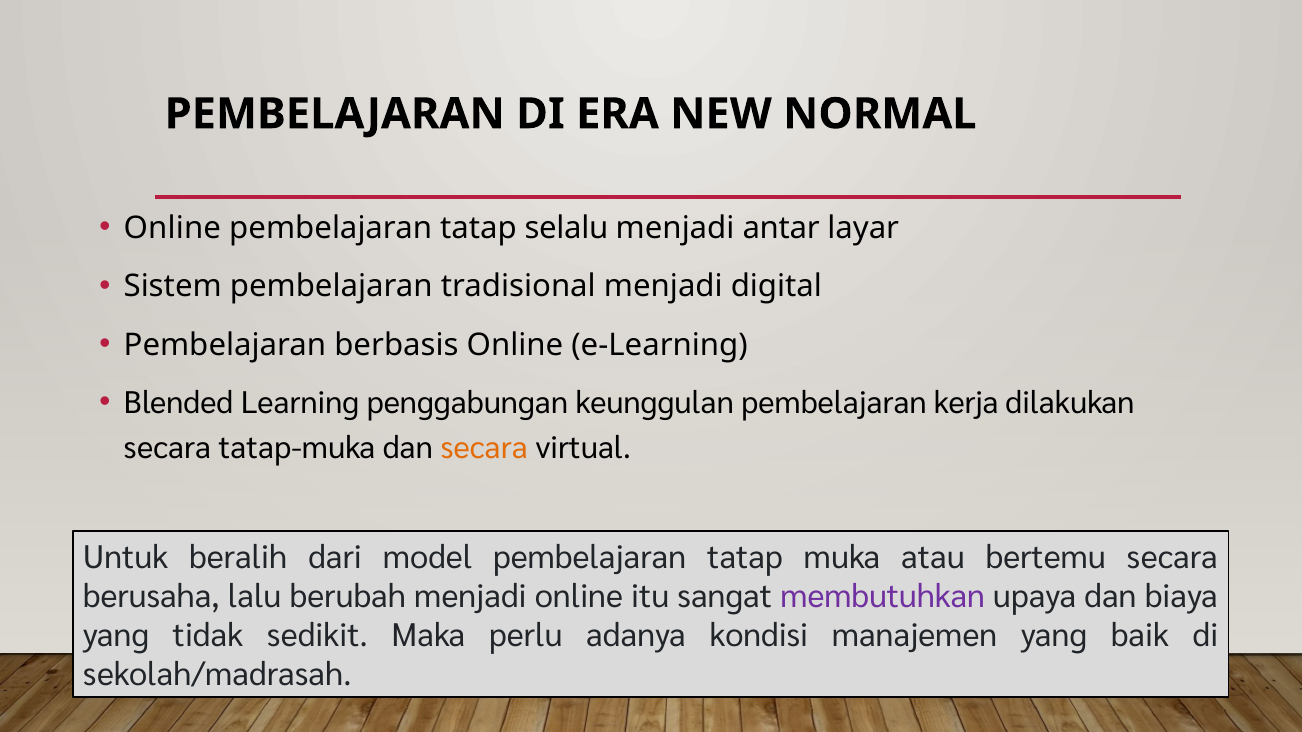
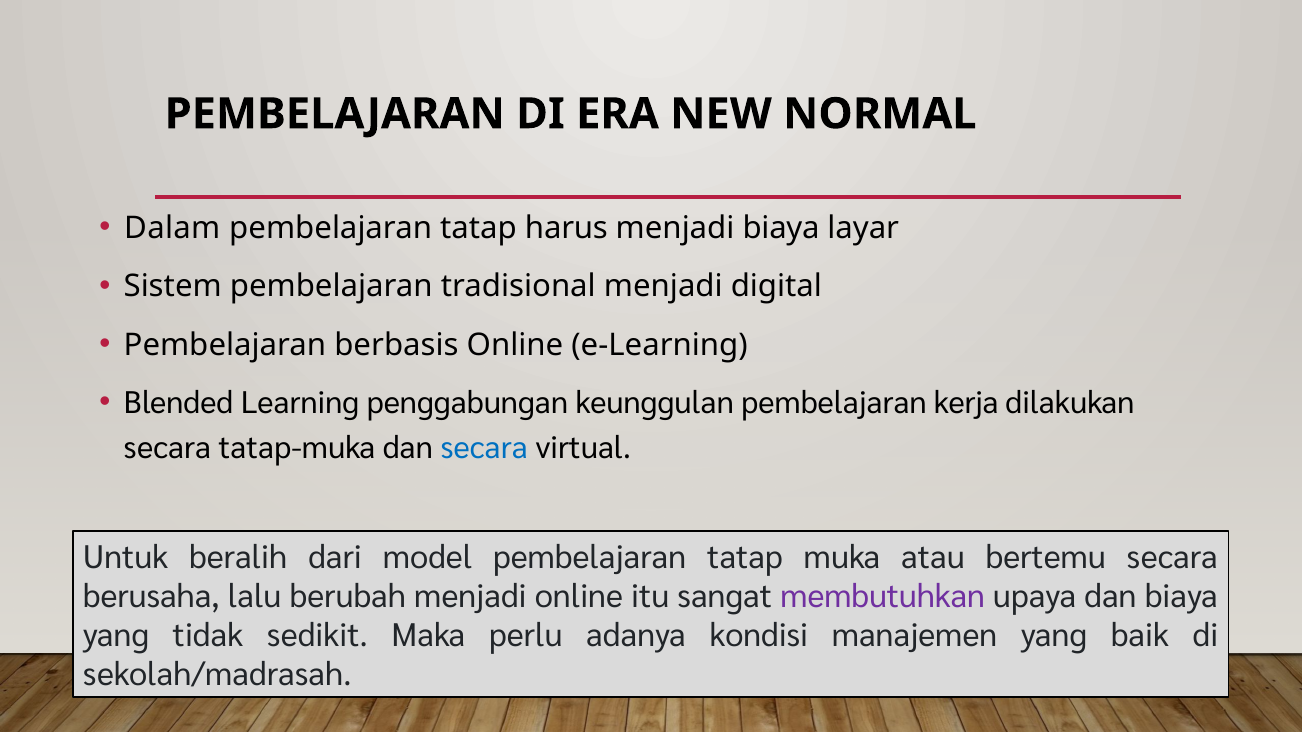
Online at (172, 228): Online -> Dalam
selalu: selalu -> harus
menjadi antar: antar -> biaya
secara at (484, 448) colour: orange -> blue
